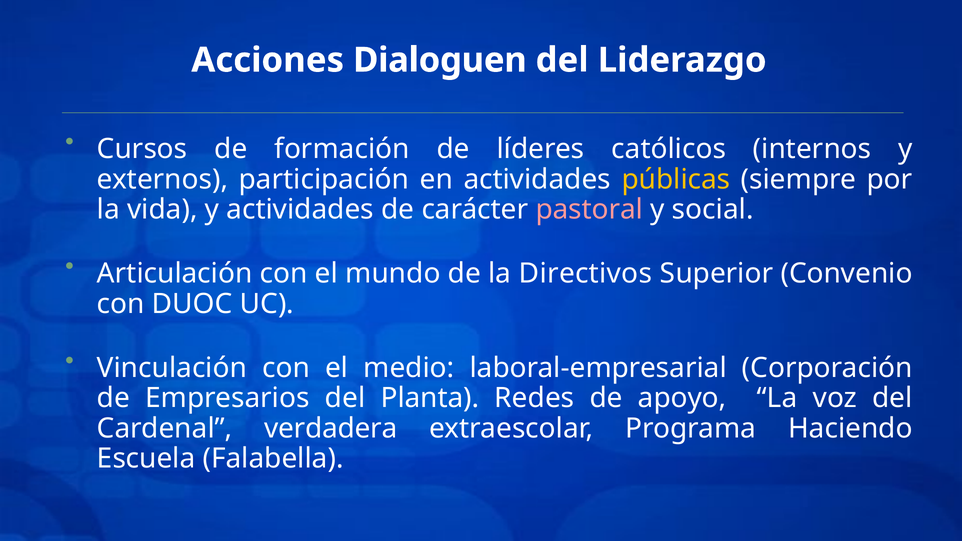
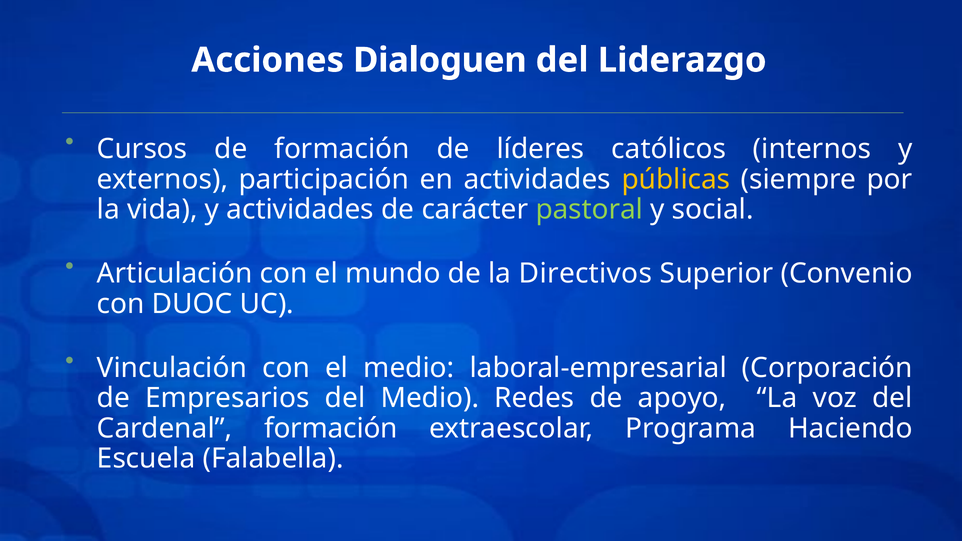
pastoral colour: pink -> light green
del Planta: Planta -> Medio
Cardenal verdadera: verdadera -> formación
